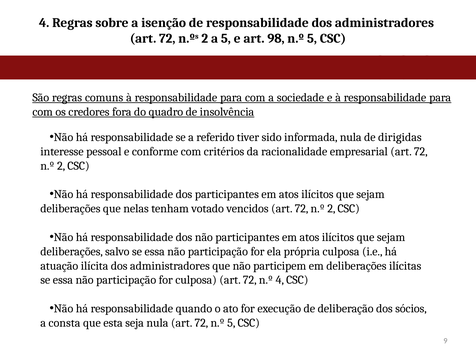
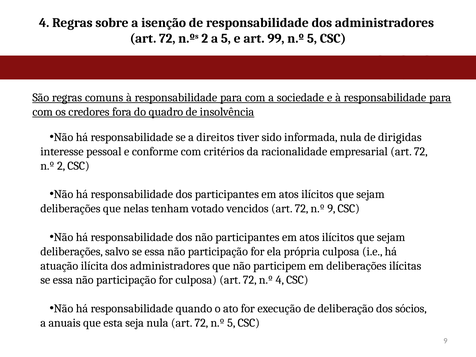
98: 98 -> 99
referido: referido -> direitos
2 at (331, 209): 2 -> 9
consta: consta -> anuais
